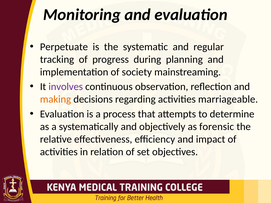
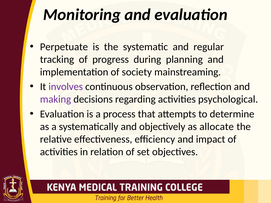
making colour: orange -> purple
marriageable: marriageable -> psychological
forensic: forensic -> allocate
